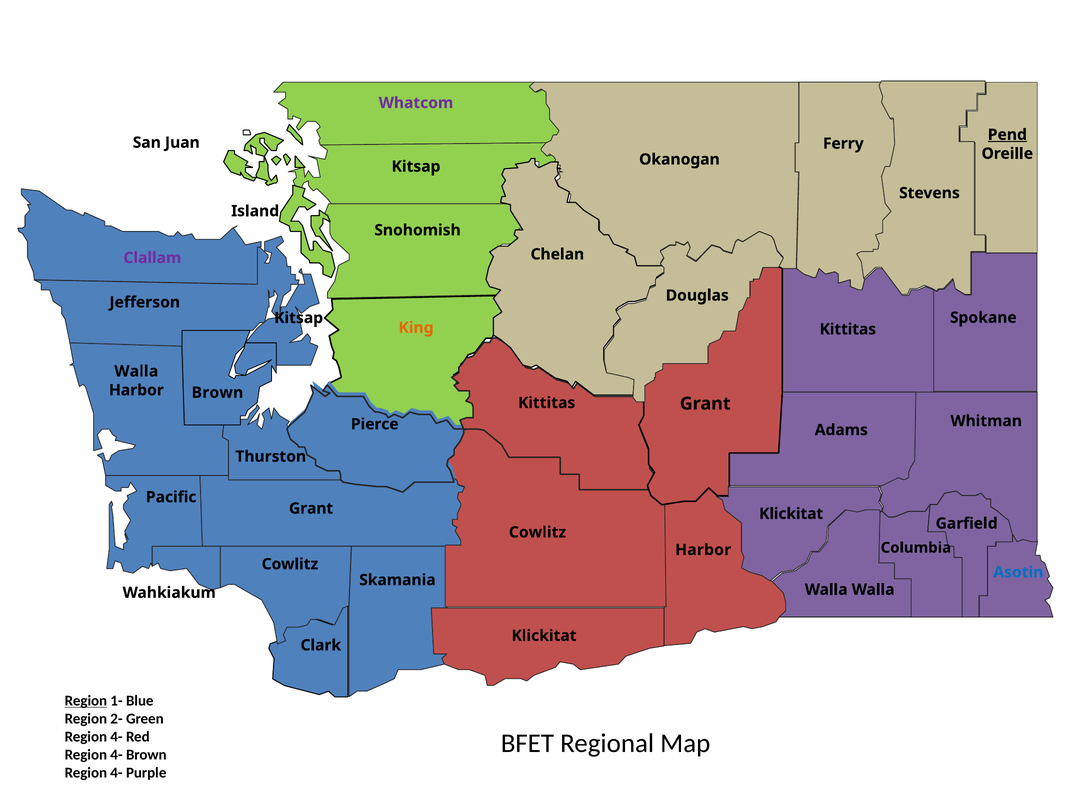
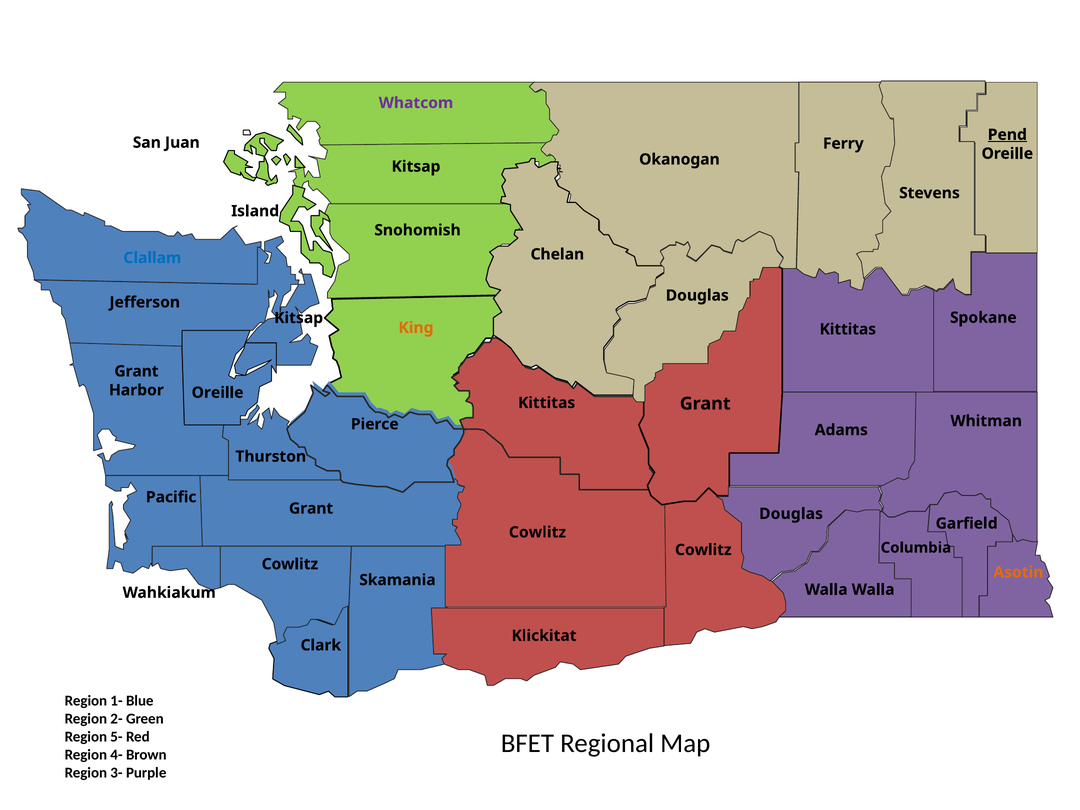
Clallam colour: purple -> blue
Walla at (136, 371): Walla -> Grant
Brown at (217, 393): Brown -> Oreille
Klickitat at (791, 514): Klickitat -> Douglas
Harbor at (703, 550): Harbor -> Cowlitz
Asotin colour: blue -> orange
Region at (86, 701) underline: present -> none
4- at (116, 737): 4- -> 5-
4- at (116, 773): 4- -> 3-
